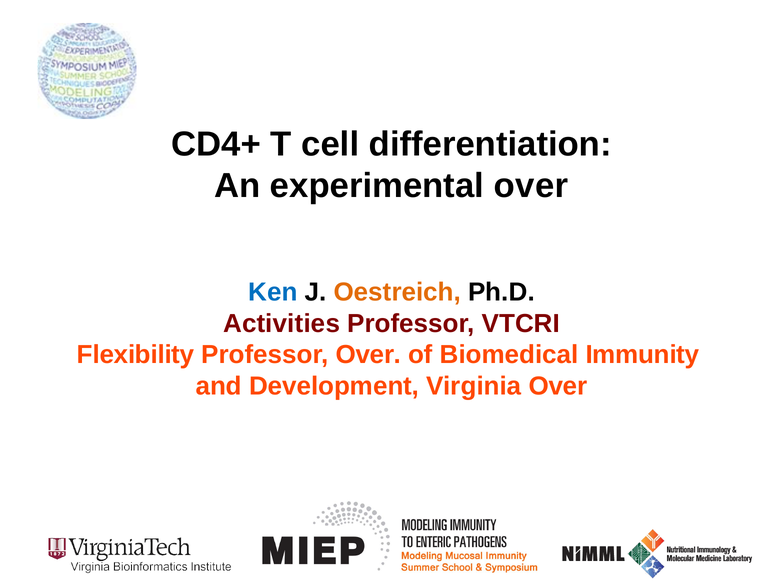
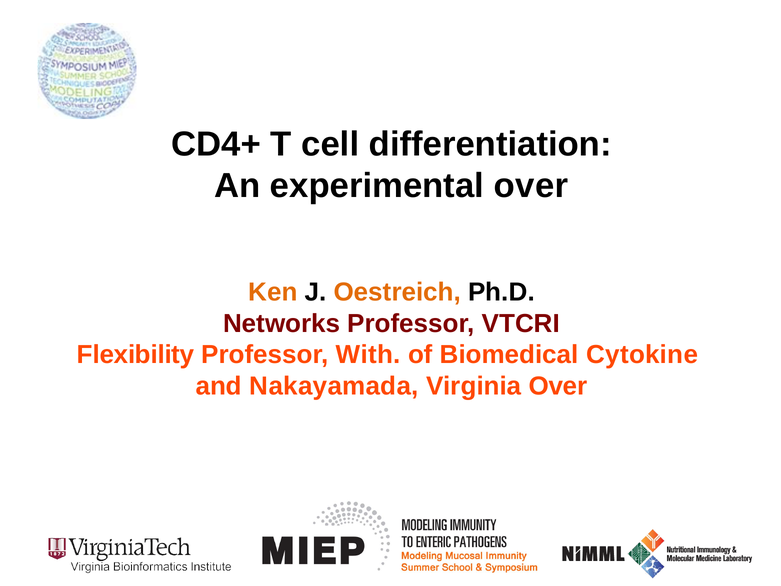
Ken colour: blue -> orange
Activities: Activities -> Networks
Professor Over: Over -> With
Immunity: Immunity -> Cytokine
Development: Development -> Nakayamada
